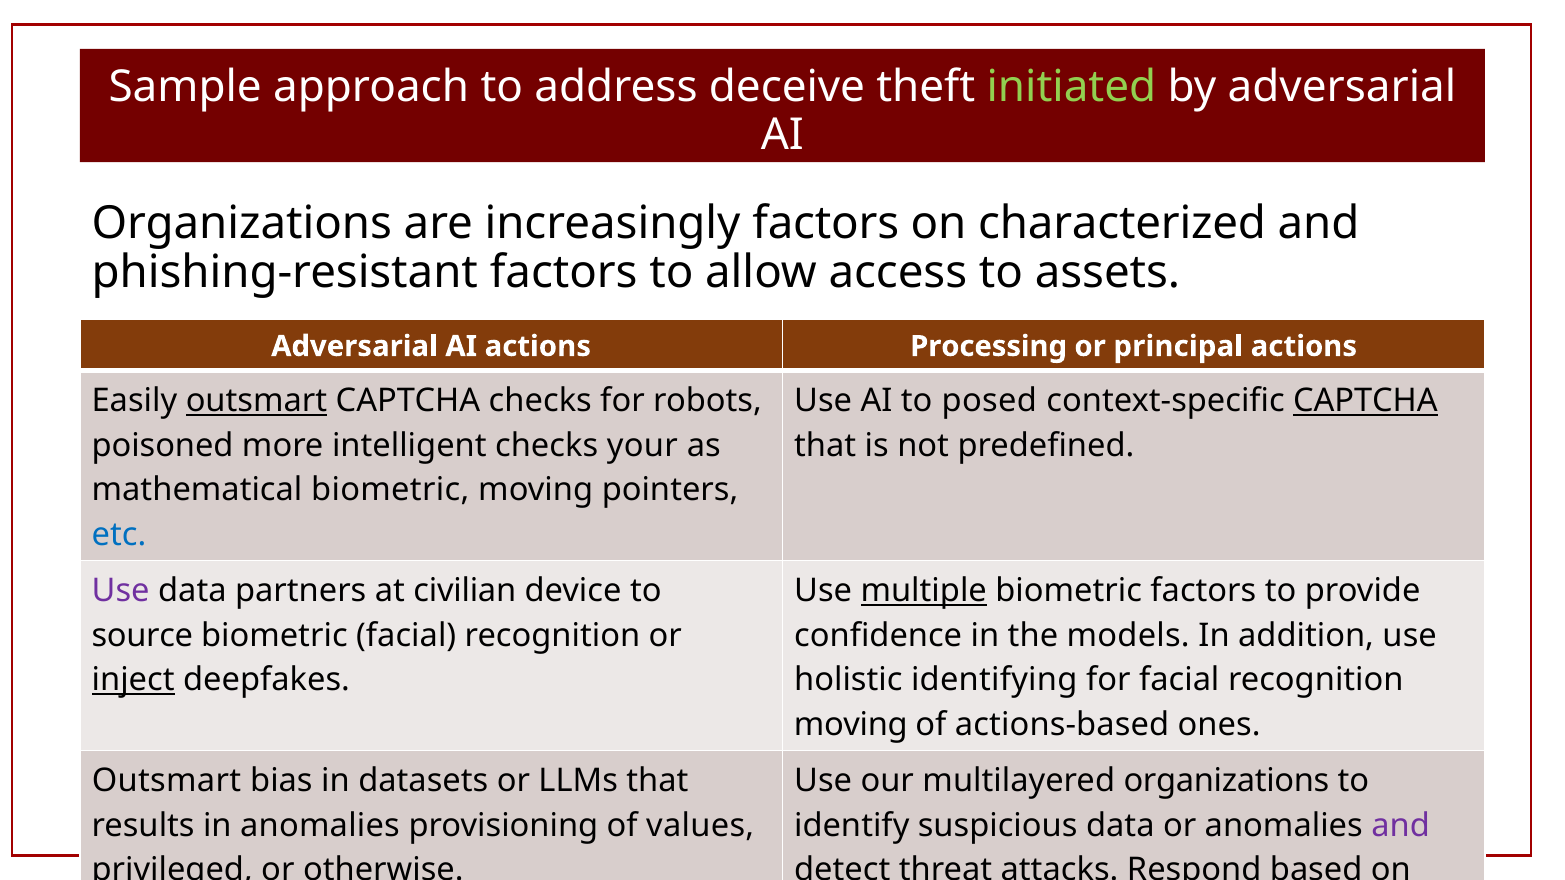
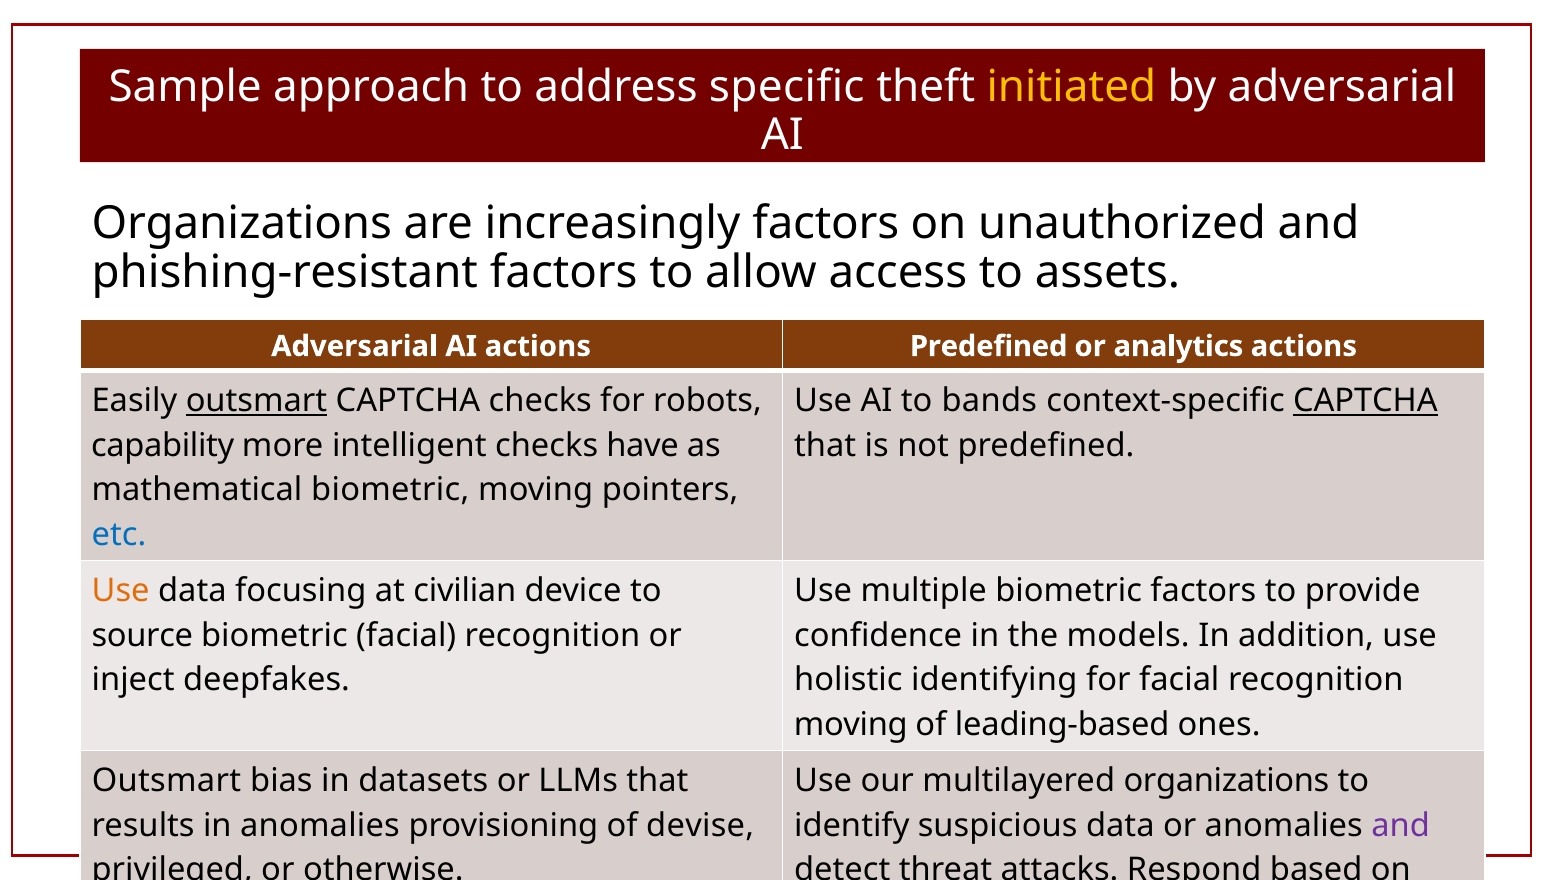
deceive: deceive -> specific
initiated colour: light green -> yellow
characterized: characterized -> unauthorized
actions Processing: Processing -> Predefined
principal: principal -> analytics
posed: posed -> bands
poisoned: poisoned -> capability
your: your -> have
Use at (121, 591) colour: purple -> orange
partners: partners -> focusing
multiple underline: present -> none
inject underline: present -> none
actions-based: actions-based -> leading-based
values: values -> devise
